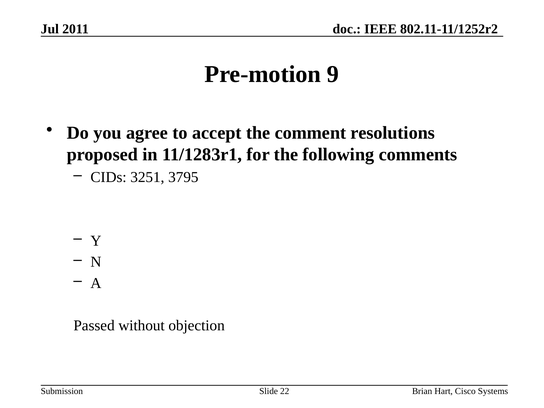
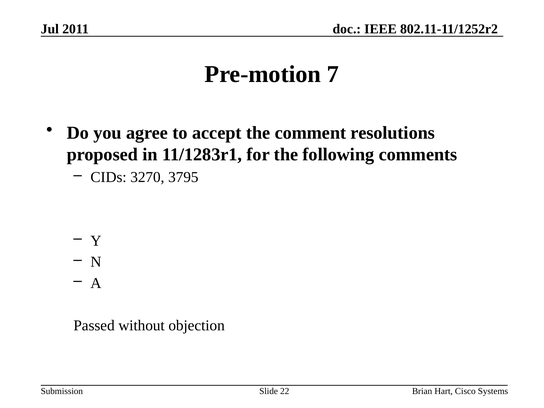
9: 9 -> 7
3251: 3251 -> 3270
